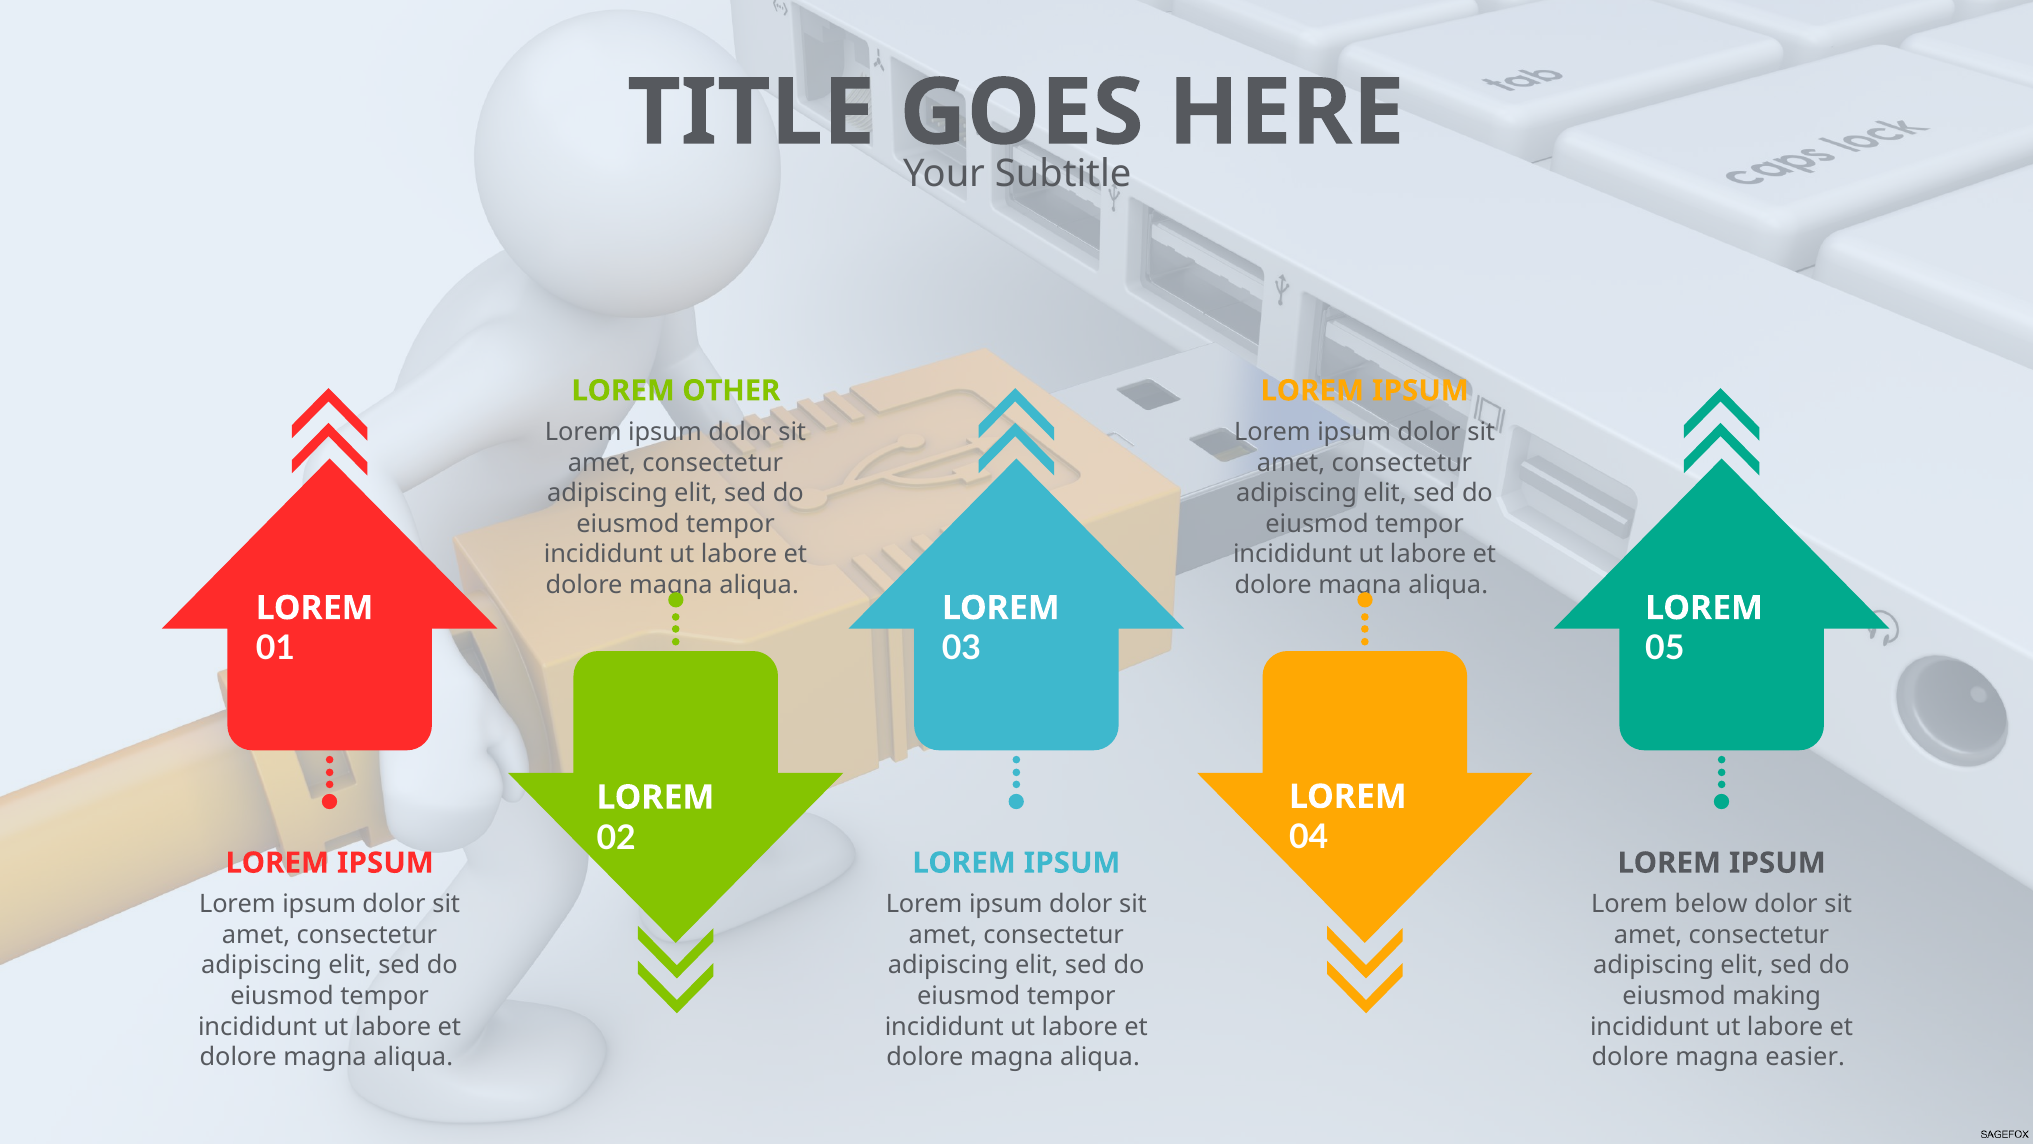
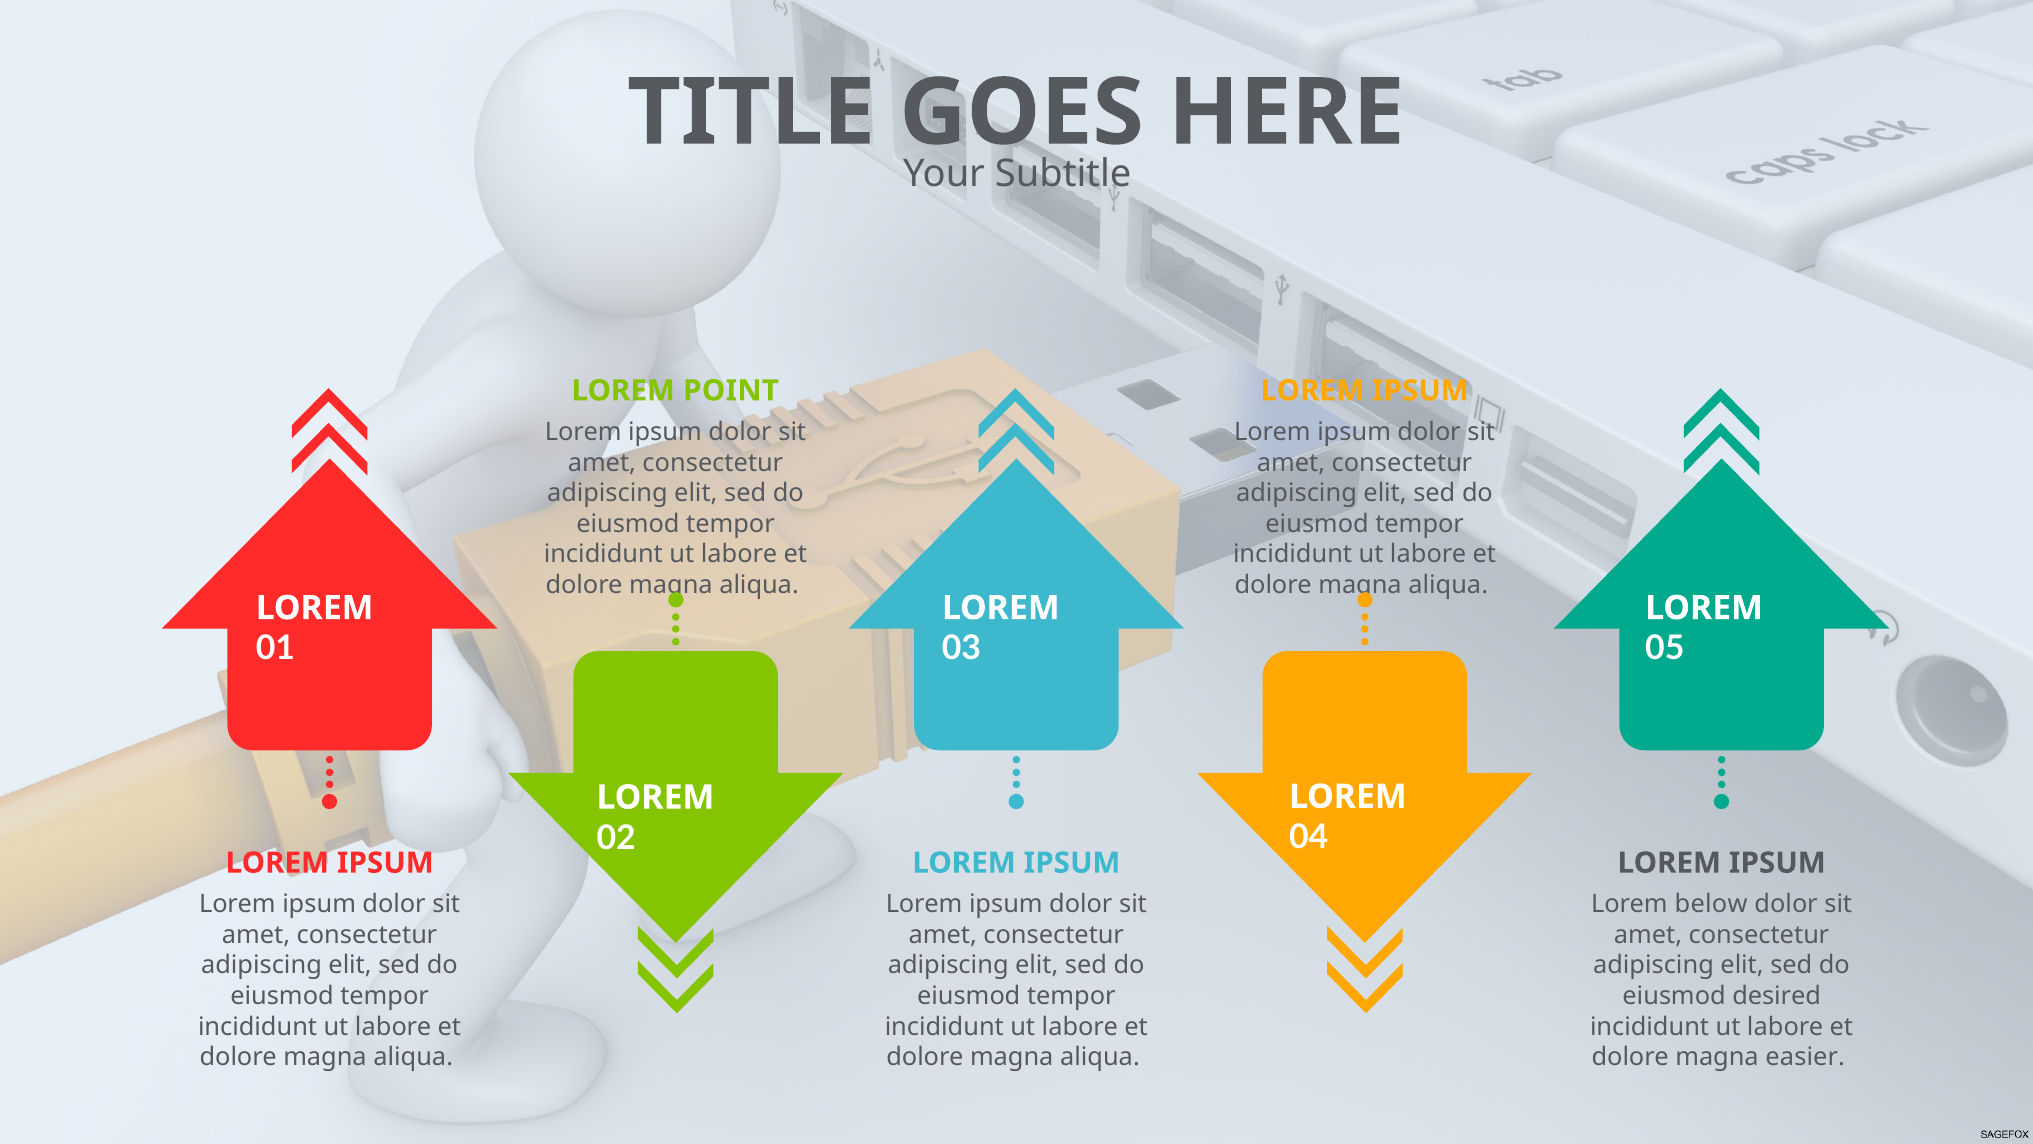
OTHER: OTHER -> POINT
making: making -> desired
